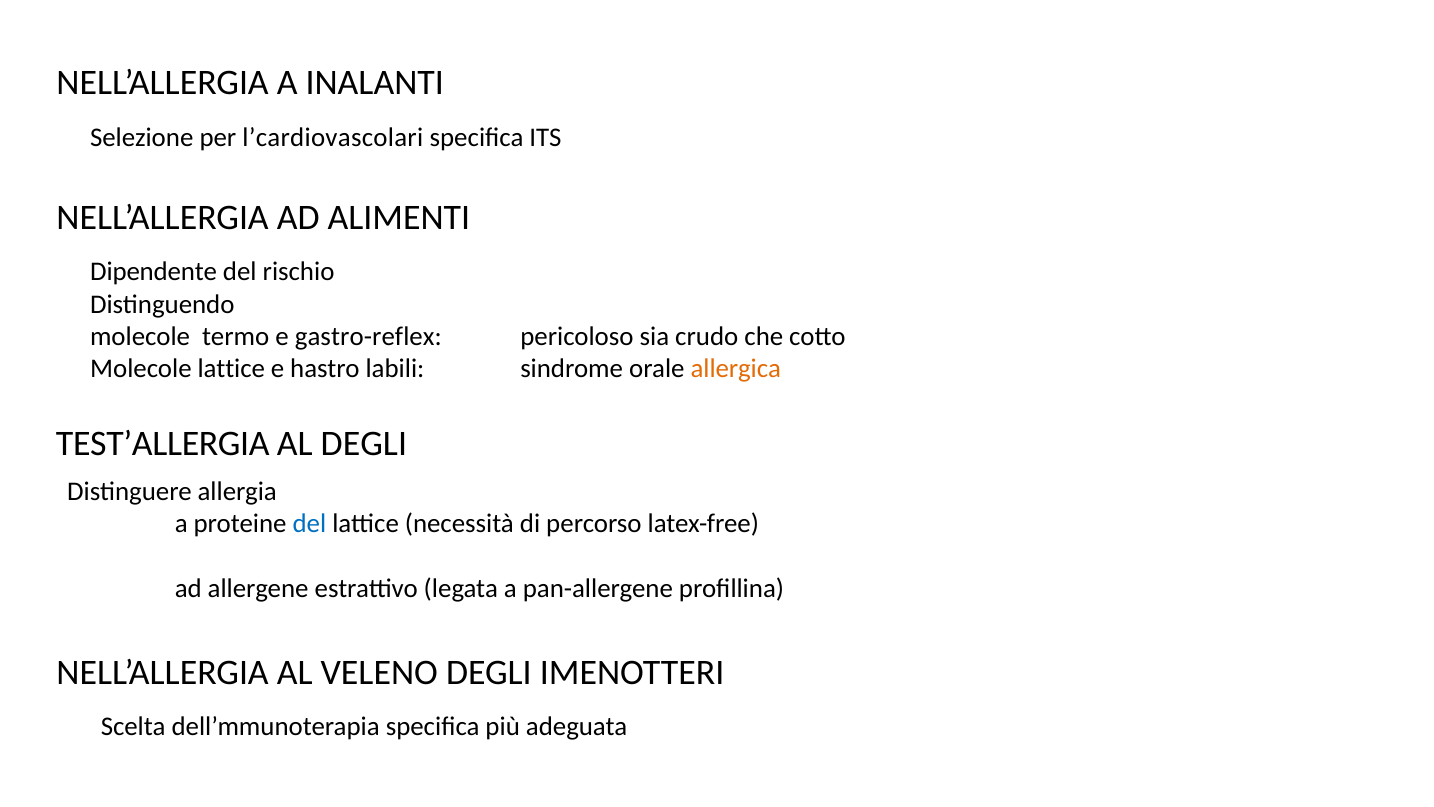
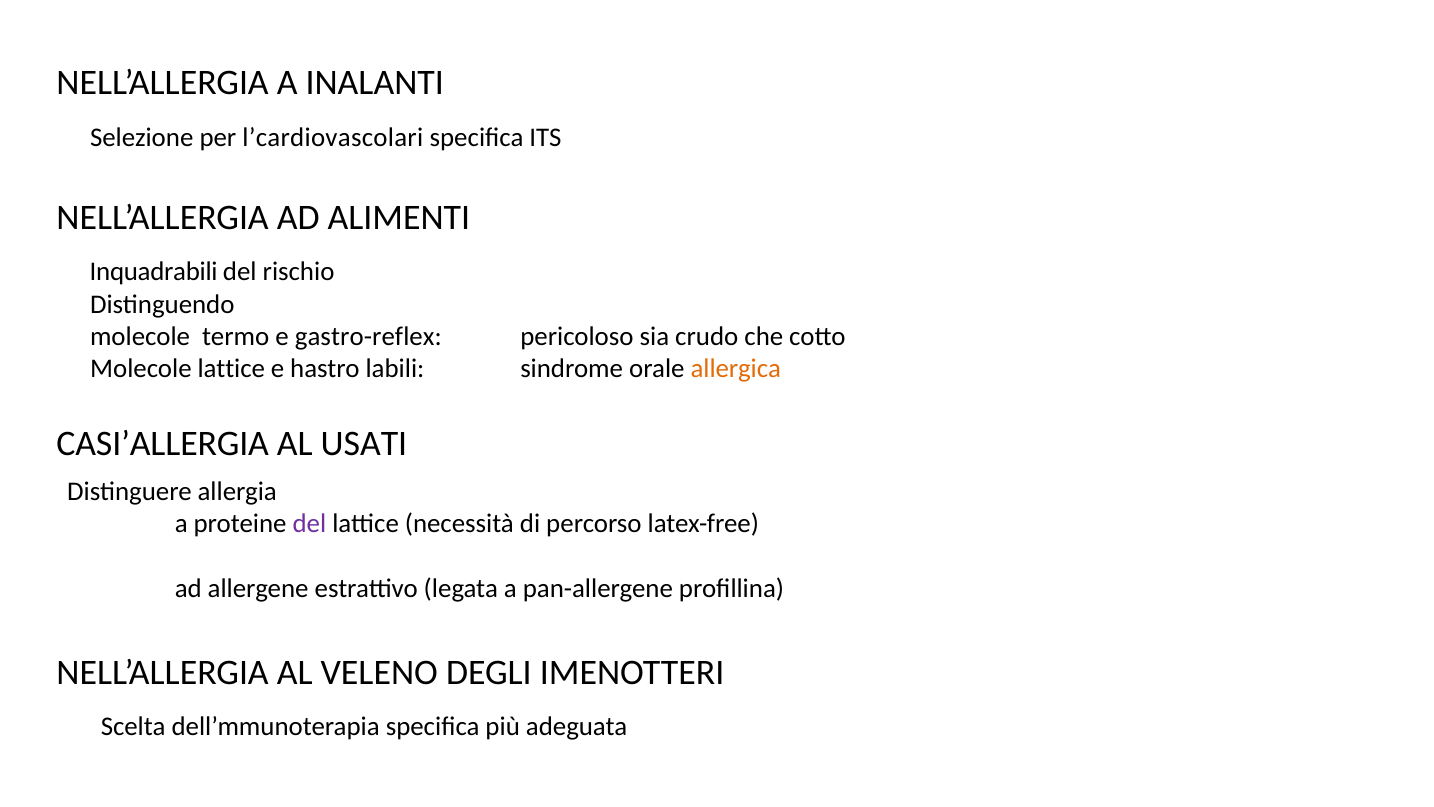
Dipendente: Dipendente -> Inquadrabili
TEST’ALLERGIA: TEST’ALLERGIA -> CASI’ALLERGIA
AL DEGLI: DEGLI -> USATI
del at (309, 524) colour: blue -> purple
